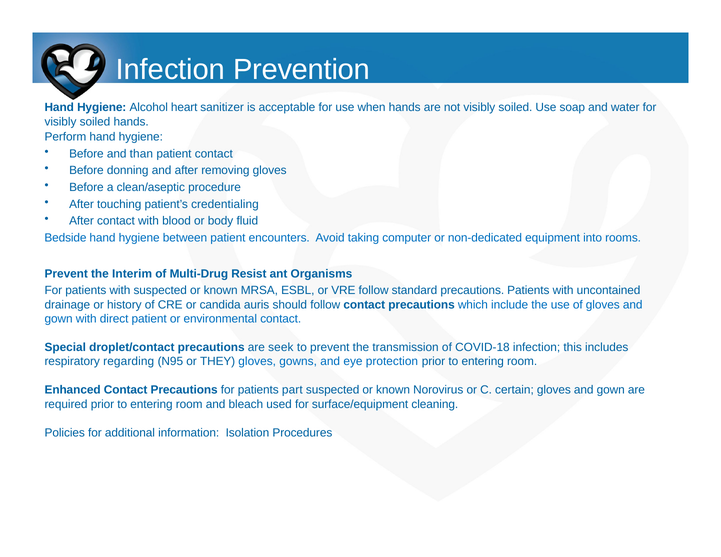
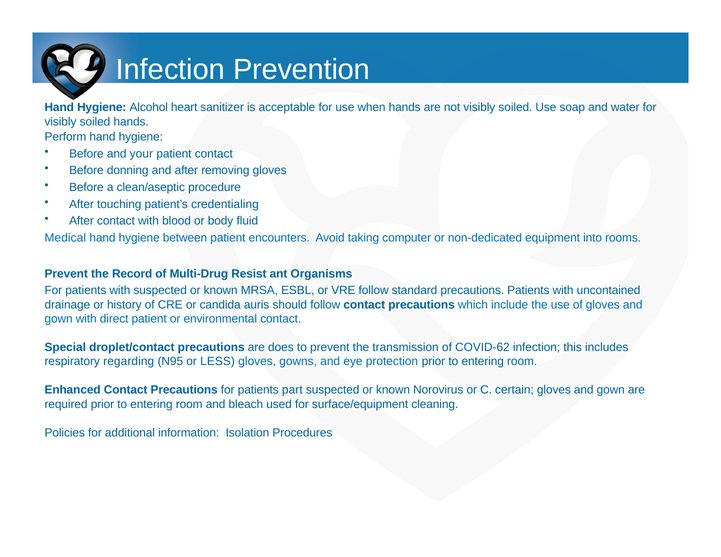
than: than -> your
Bedside: Bedside -> Medical
Interim: Interim -> Record
seek: seek -> does
COVID-18: COVID-18 -> COVID-62
THEY: THEY -> LESS
